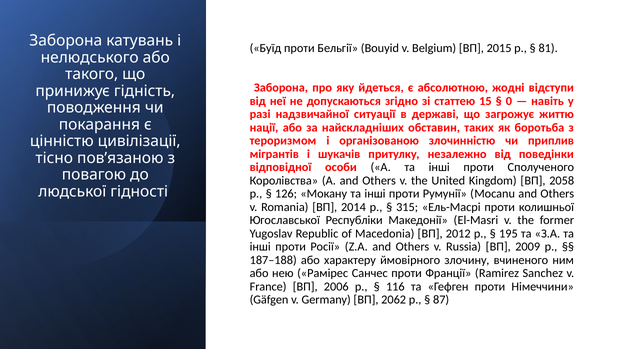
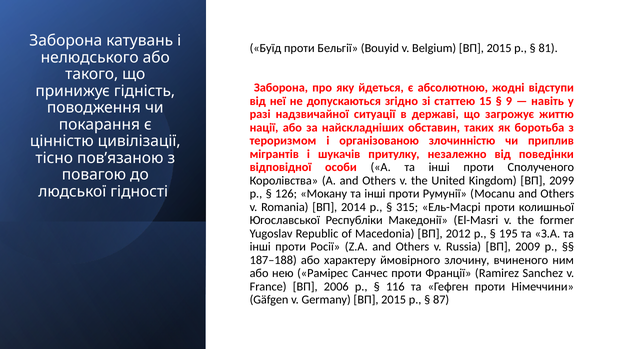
0: 0 -> 9
2058: 2058 -> 2099
Germany ВП 2062: 2062 -> 2015
